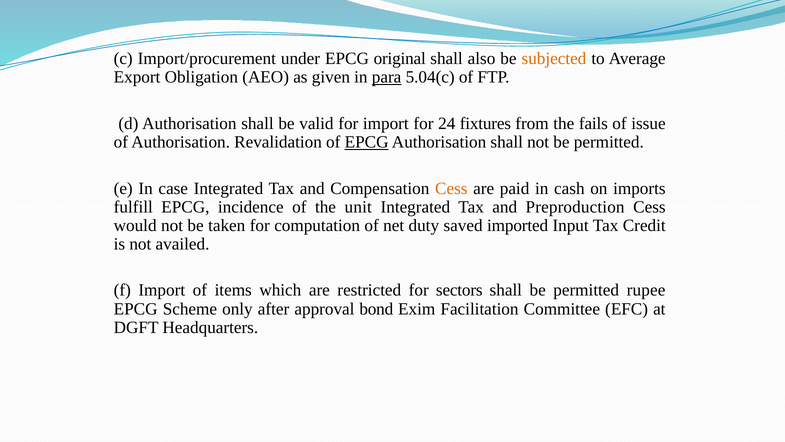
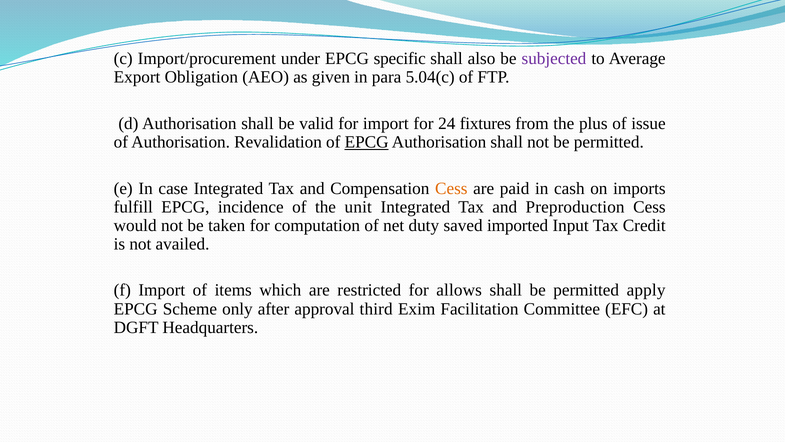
original: original -> specific
subjected colour: orange -> purple
para underline: present -> none
fails: fails -> plus
sectors: sectors -> allows
rupee: rupee -> apply
bond: bond -> third
